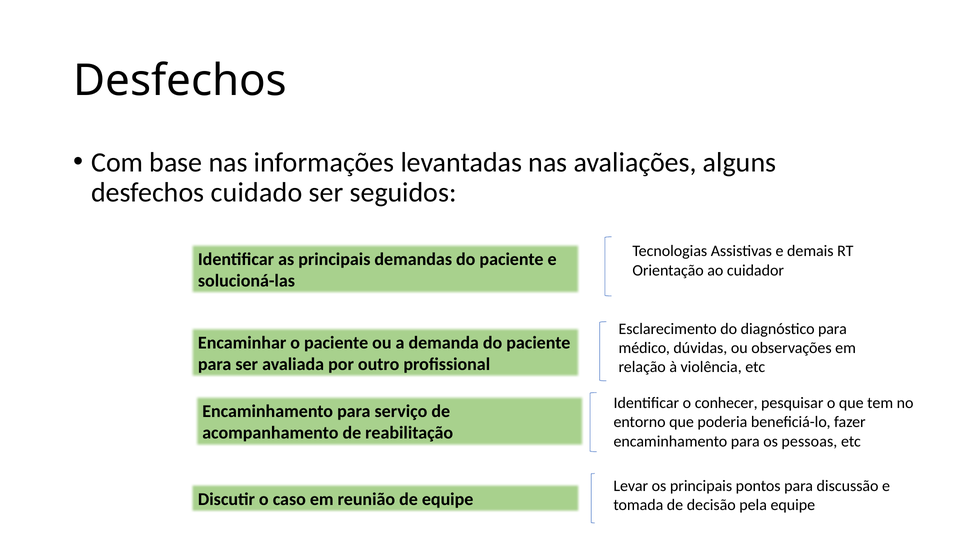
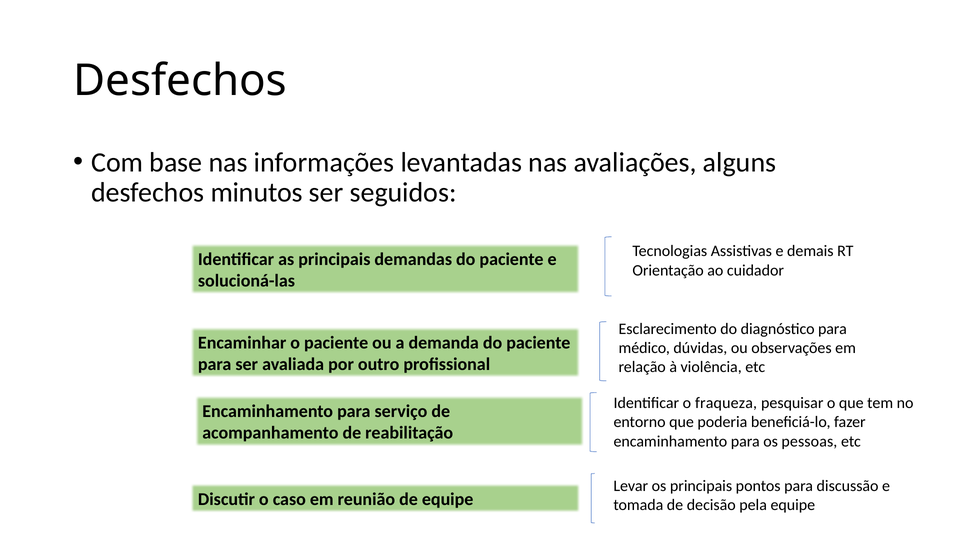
cuidado: cuidado -> minutos
conhecer: conhecer -> fraqueza
